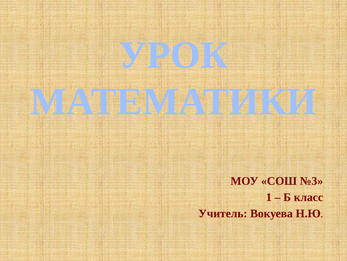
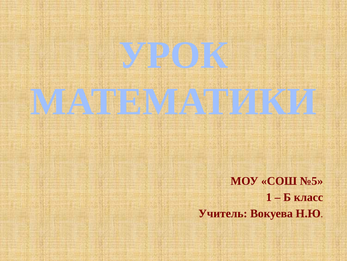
№3: №3 -> №5
